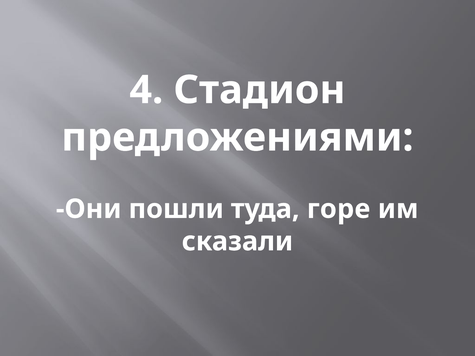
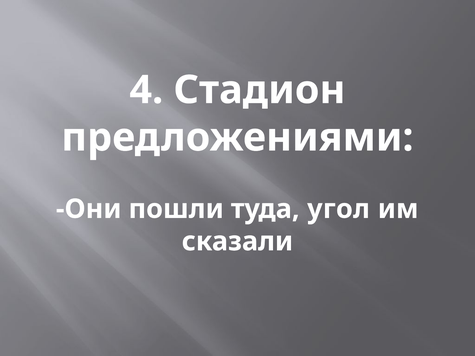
горе: горе -> угол
